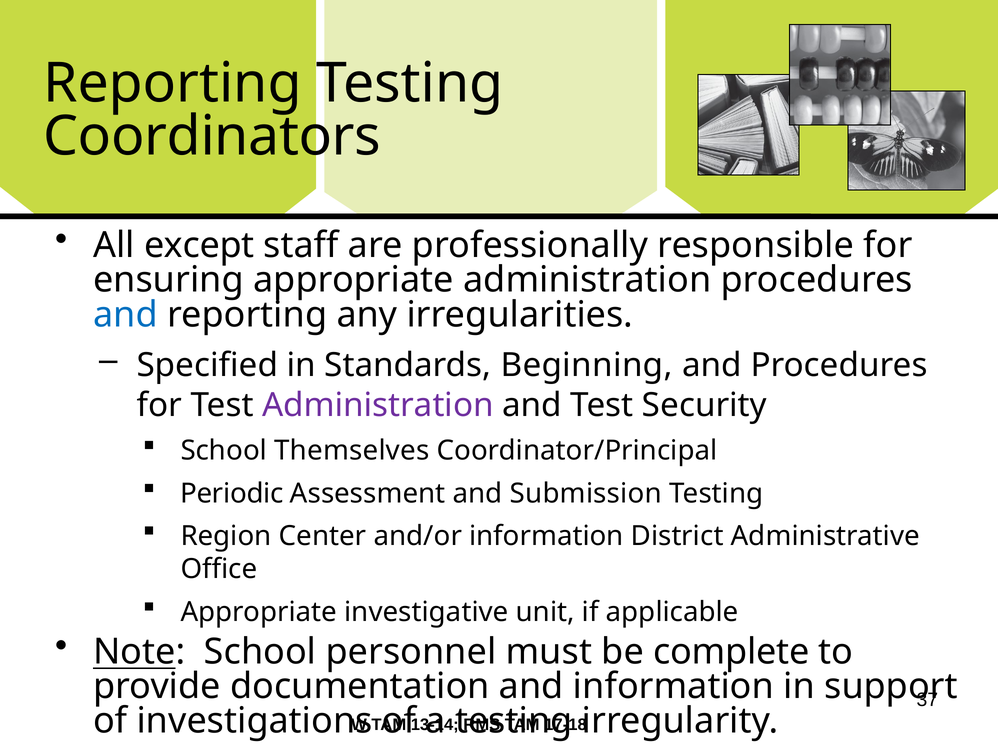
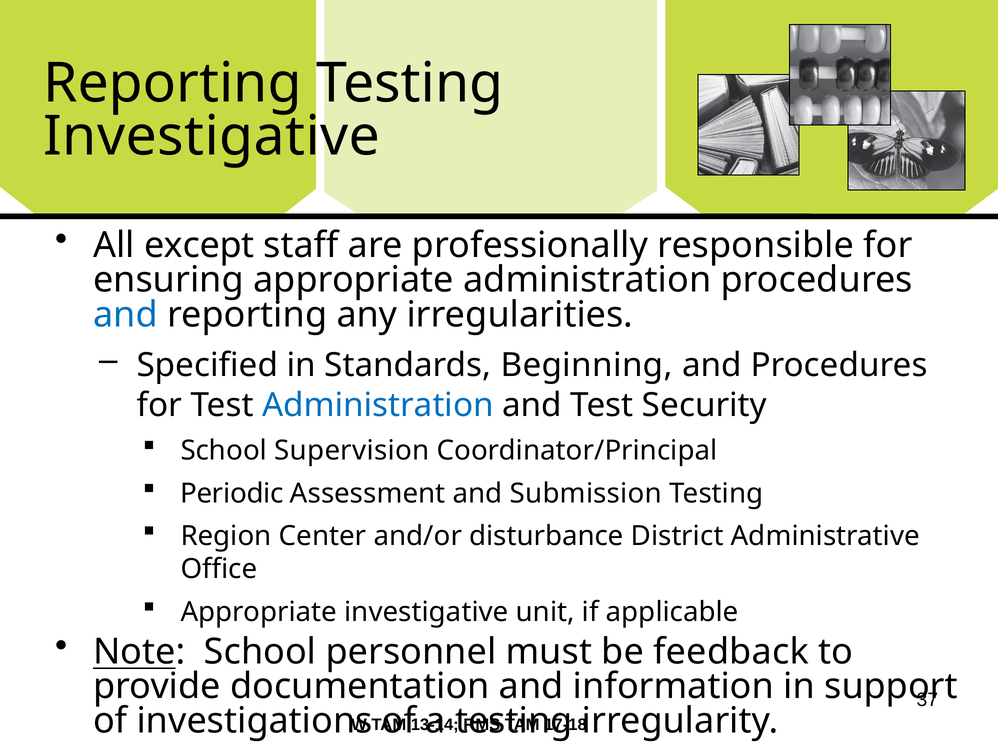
Coordinators at (212, 137): Coordinators -> Investigative
Administration at (378, 405) colour: purple -> blue
Themselves: Themselves -> Supervision
and/or information: information -> disturbance
complete: complete -> feedback
